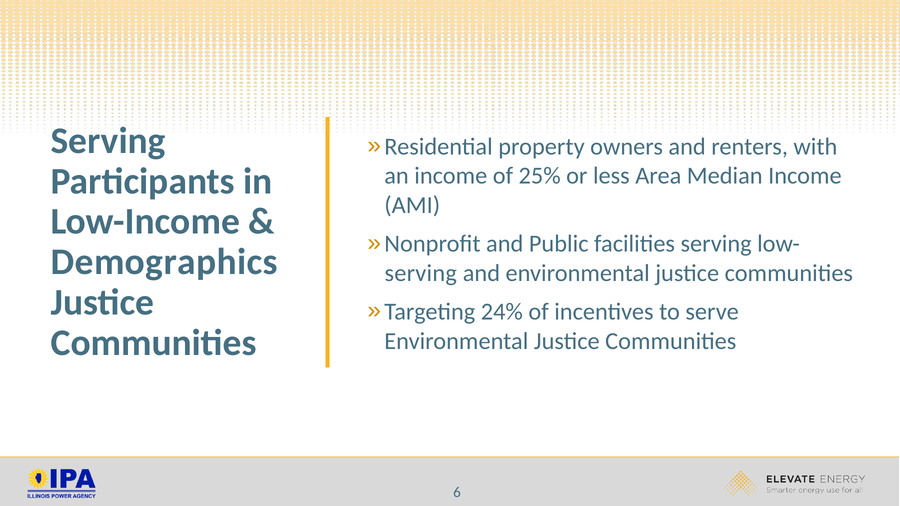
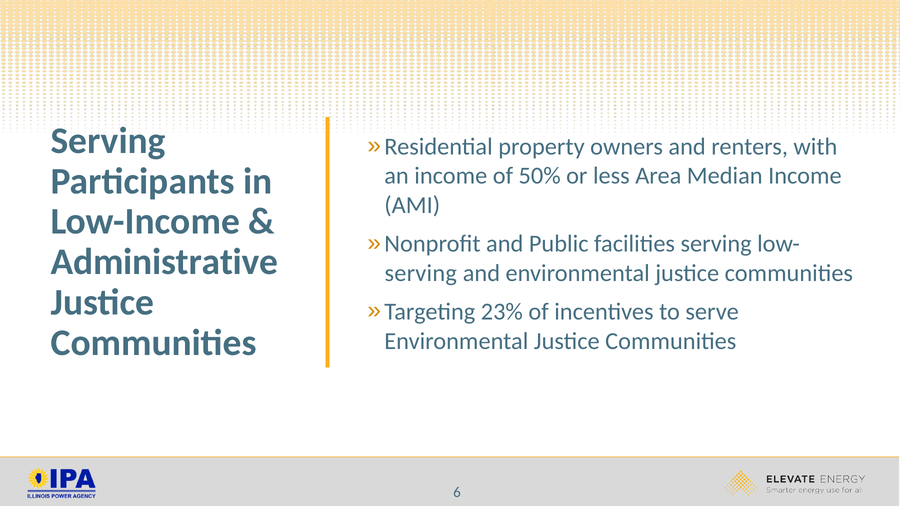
25%: 25% -> 50%
Demographics: Demographics -> Administrative
24%: 24% -> 23%
